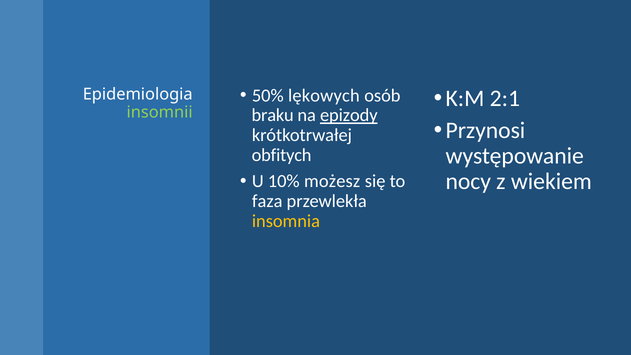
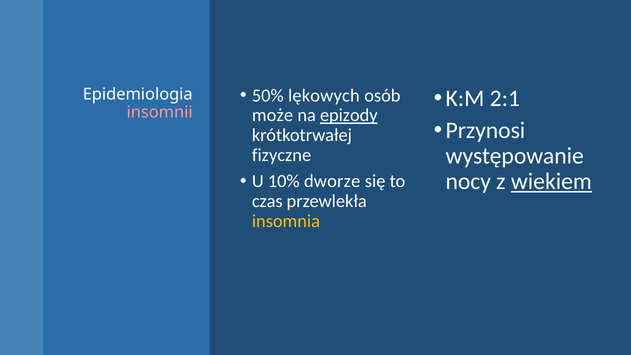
insomnii colour: light green -> pink
braku: braku -> może
obfitych: obfitych -> fizyczne
wiekiem underline: none -> present
możesz: możesz -> dworze
faza: faza -> czas
